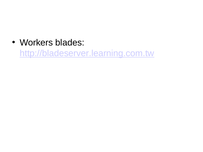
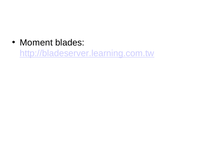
Workers: Workers -> Moment
